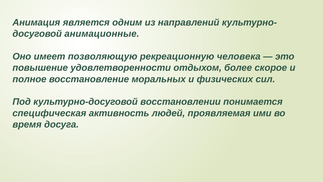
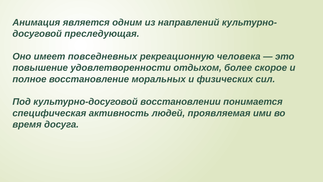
анимационные: анимационные -> преследующая
позволяющую: позволяющую -> повседневных
